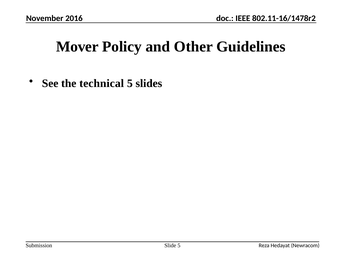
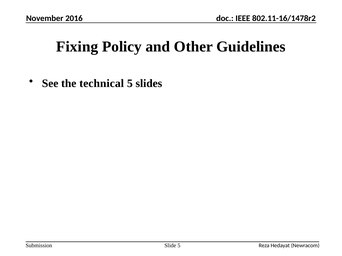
Mover: Mover -> Fixing
